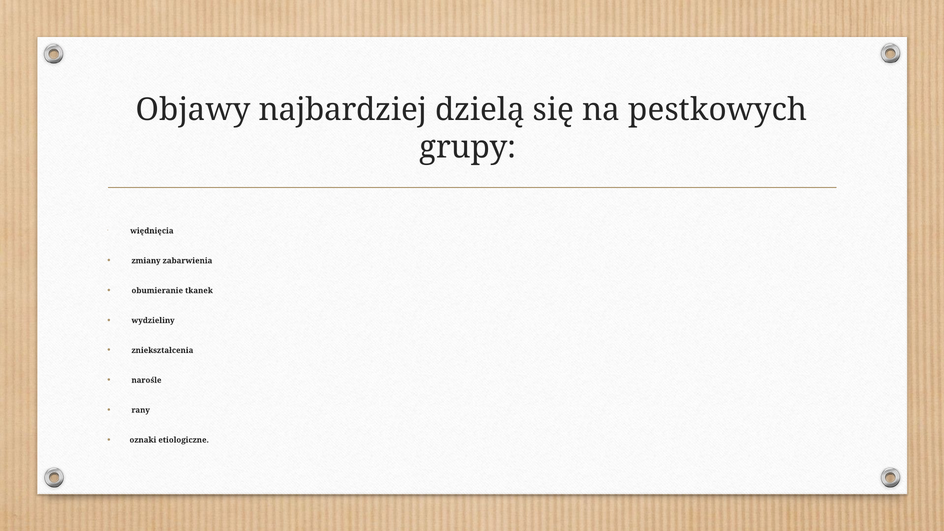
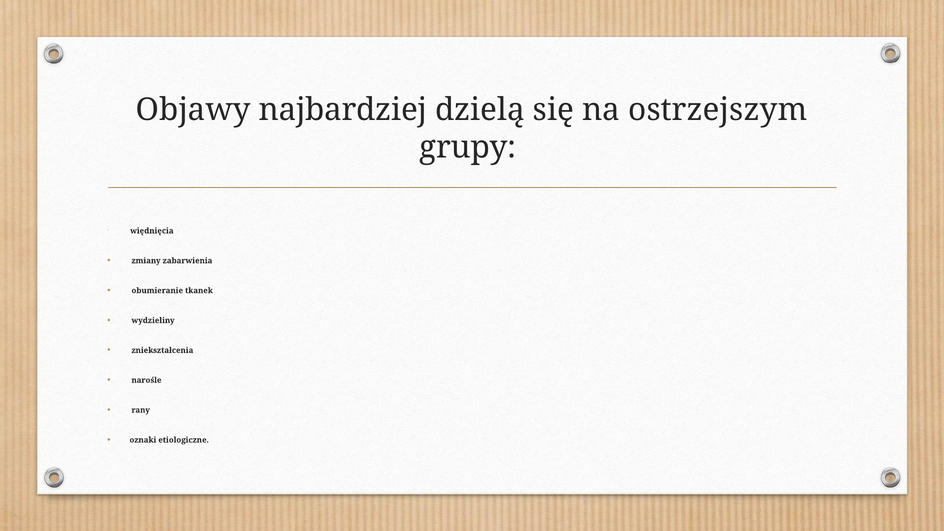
pestkowych: pestkowych -> ostrzejszym
